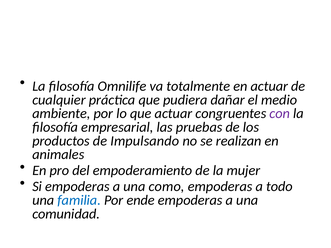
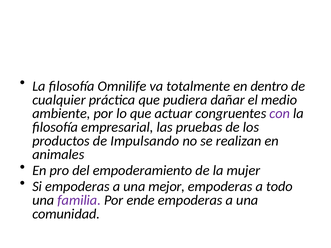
en actuar: actuar -> dentro
como: como -> mejor
familia colour: blue -> purple
